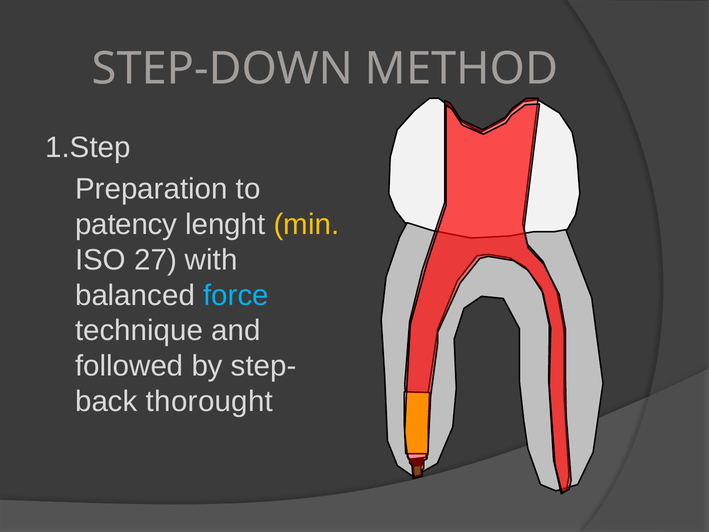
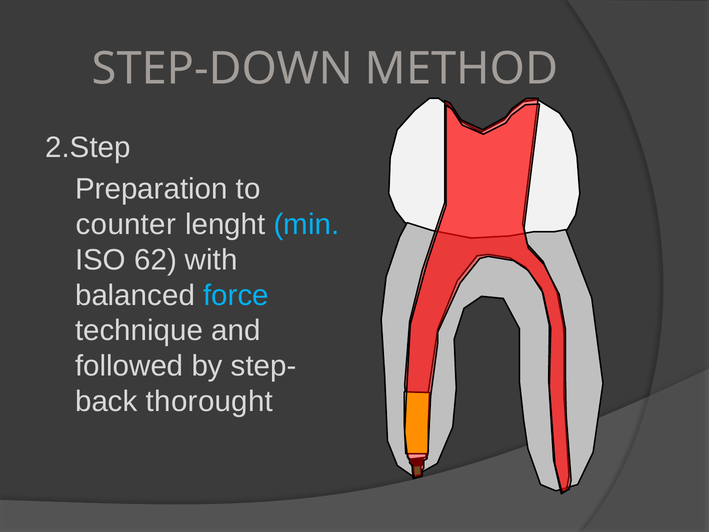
1.Step: 1.Step -> 2.Step
patency: patency -> counter
min colour: yellow -> light blue
27: 27 -> 62
